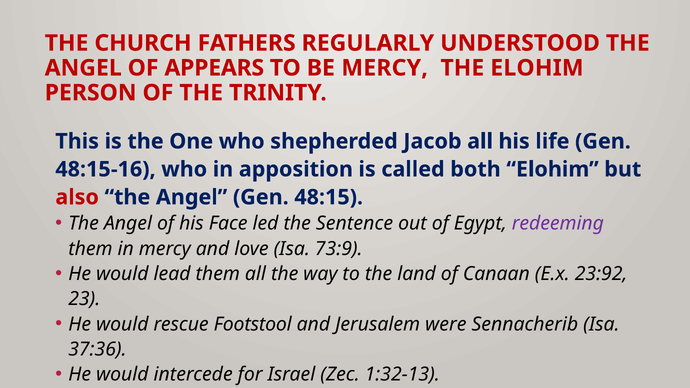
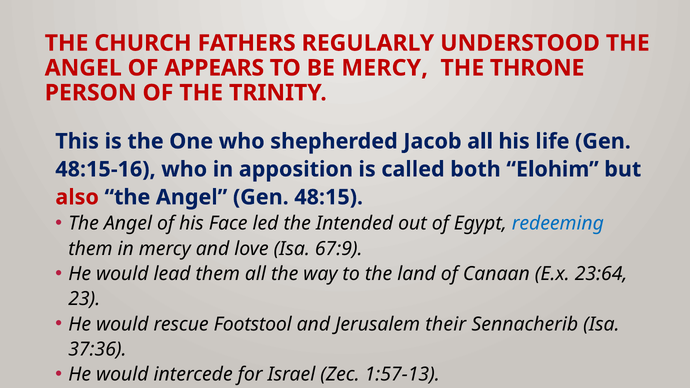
THE ELOHIM: ELOHIM -> THRONE
Sentence: Sentence -> Intended
redeeming colour: purple -> blue
73:9: 73:9 -> 67:9
23:92: 23:92 -> 23:64
were: were -> their
1:32-13: 1:32-13 -> 1:57-13
